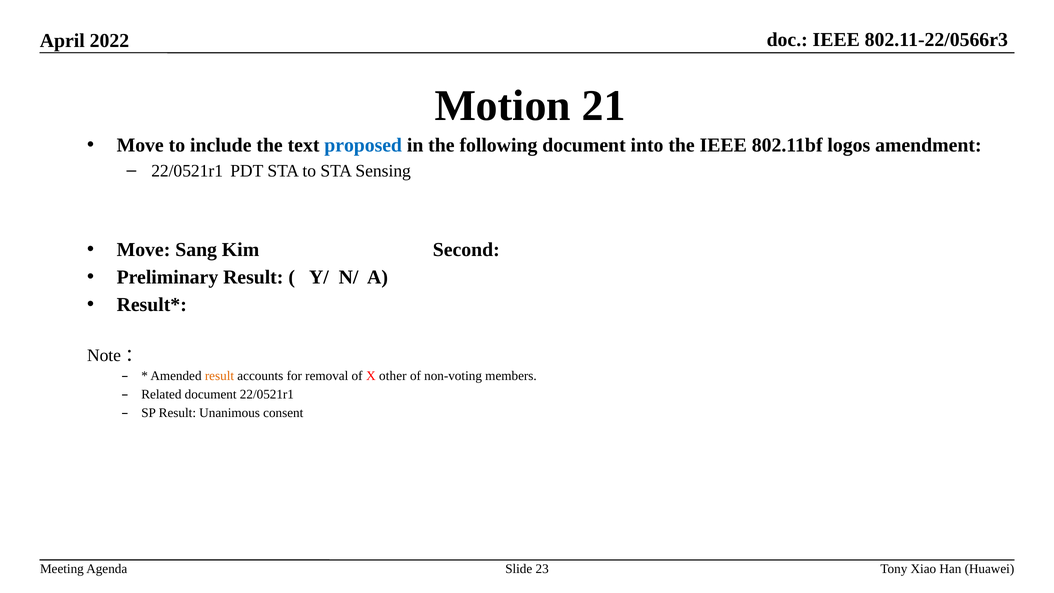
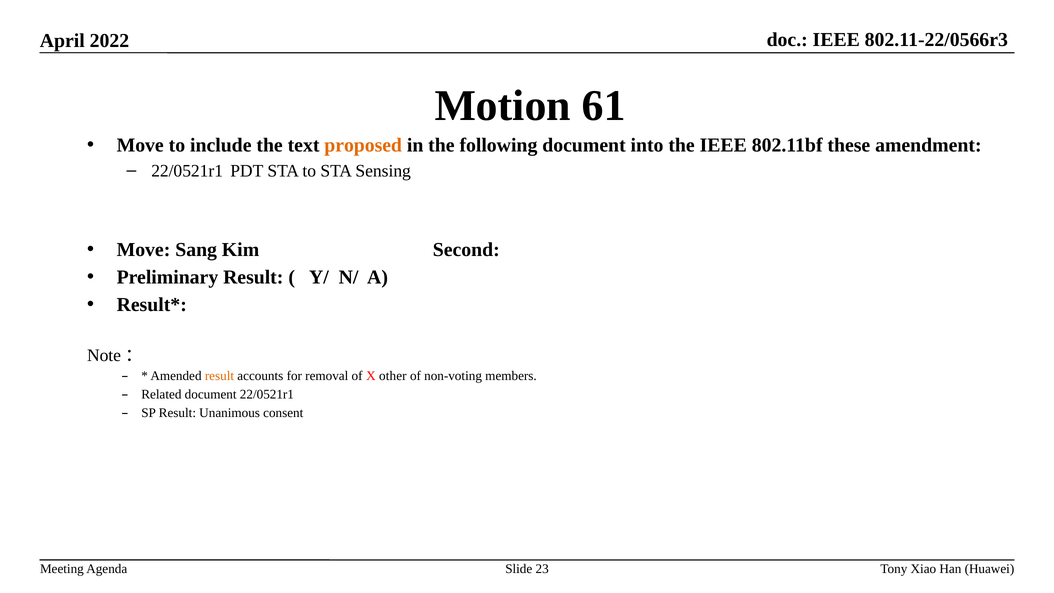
21: 21 -> 61
proposed colour: blue -> orange
logos: logos -> these
